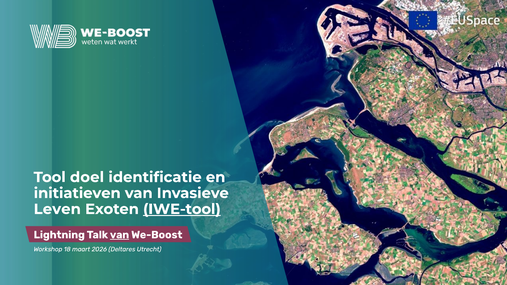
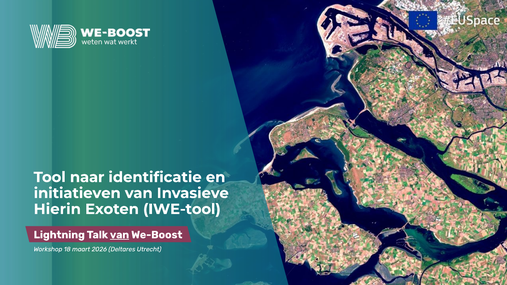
doel: doel -> naar
Leven: Leven -> Hierin
IWE-tool underline: present -> none
